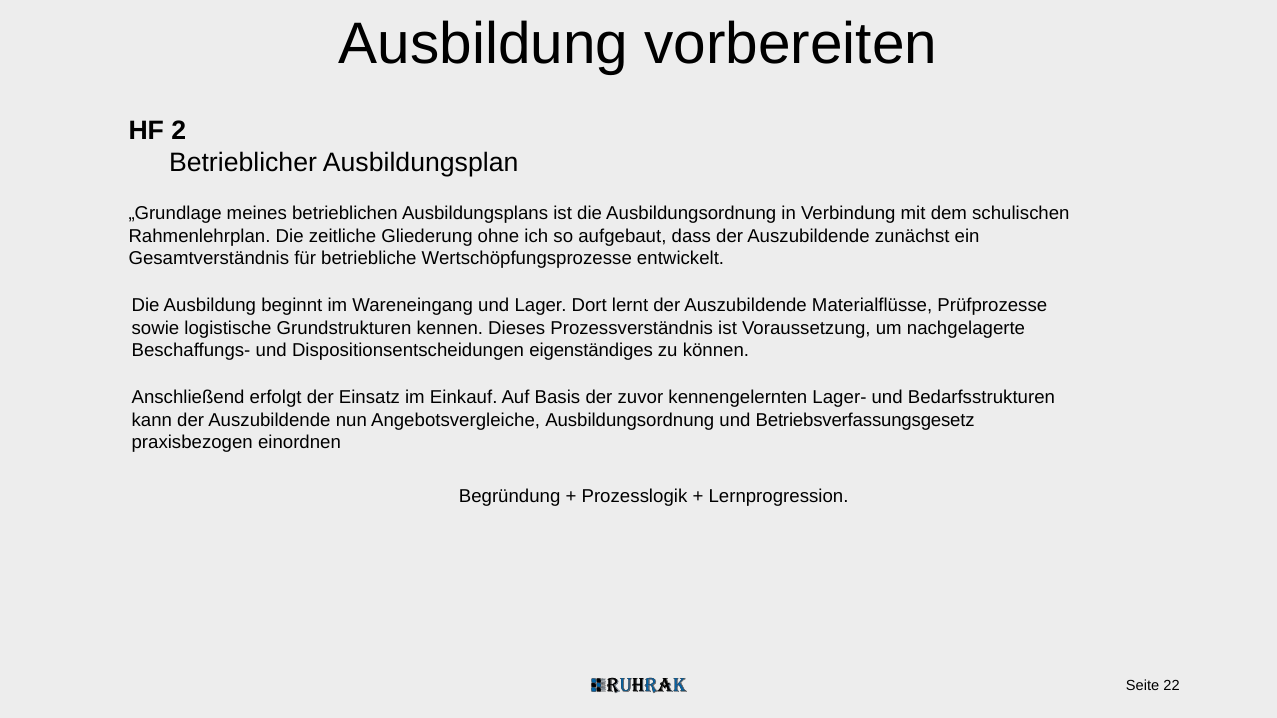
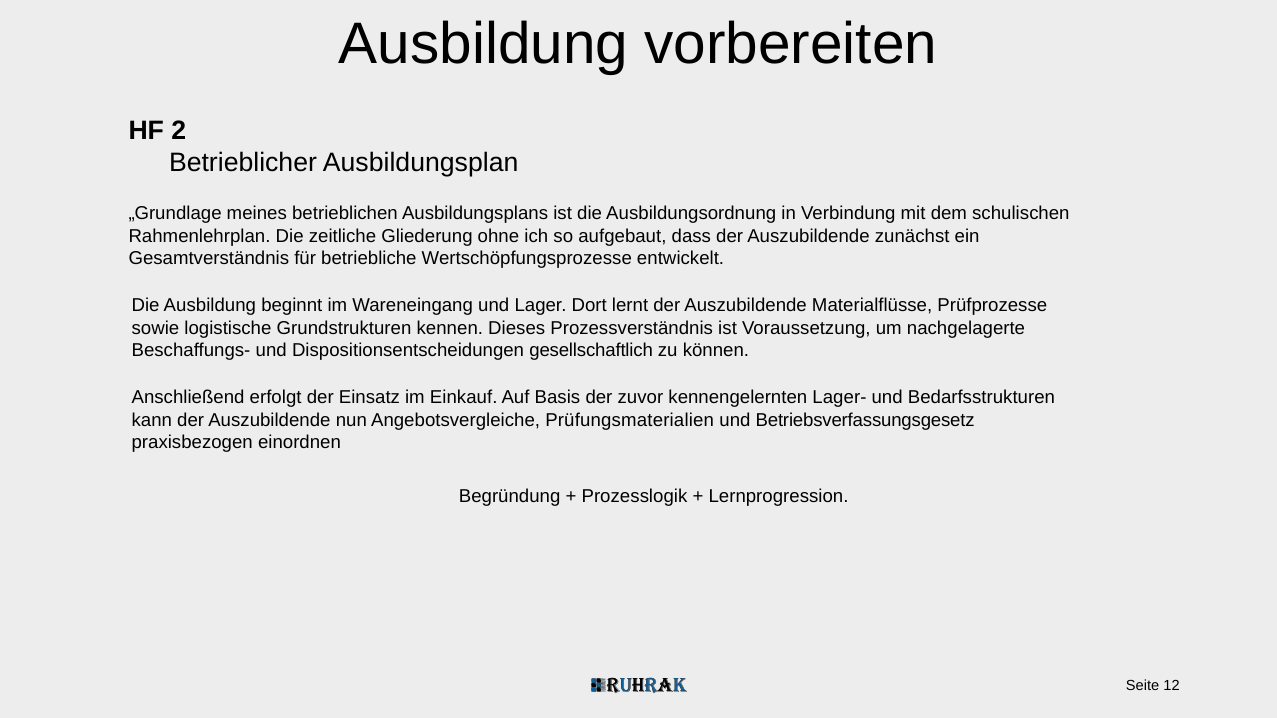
eigenständiges: eigenständiges -> gesellschaftlich
Angebotsvergleiche Ausbildungsordnung: Ausbildungsordnung -> Prüfungsmaterialien
22: 22 -> 12
